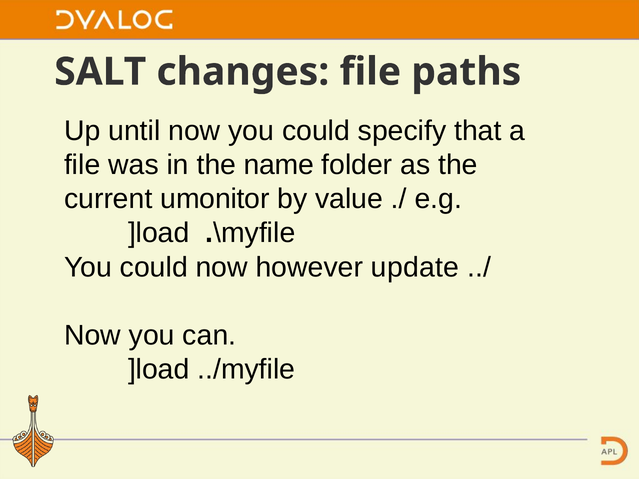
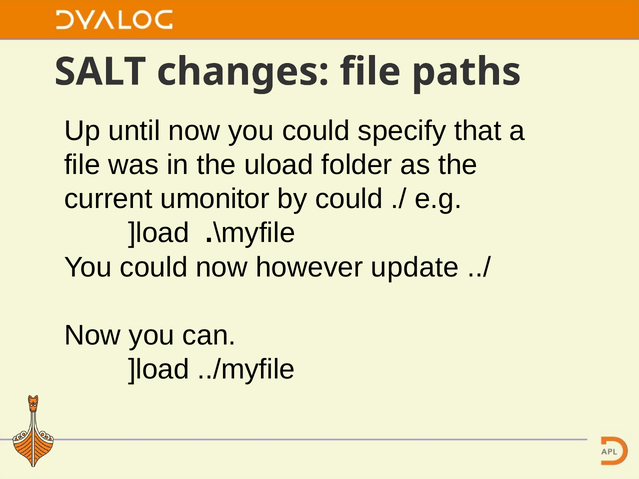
name: name -> uload
by value: value -> could
